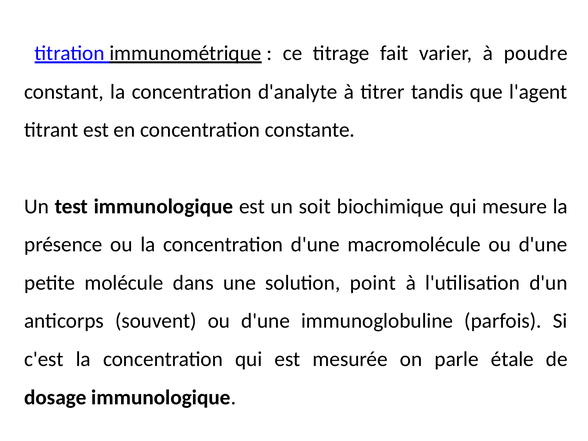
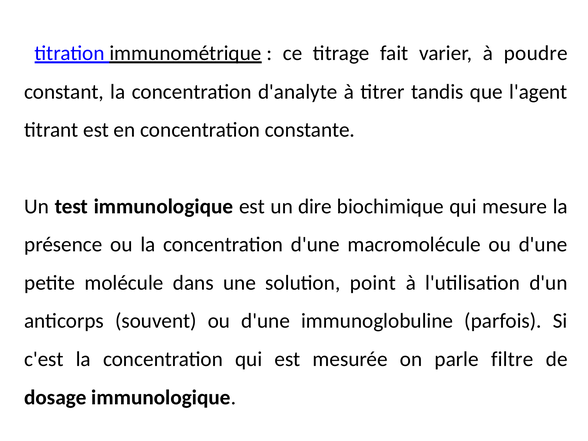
soit: soit -> dire
étale: étale -> filtre
